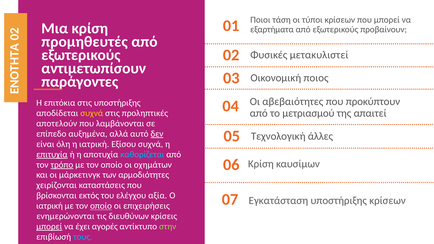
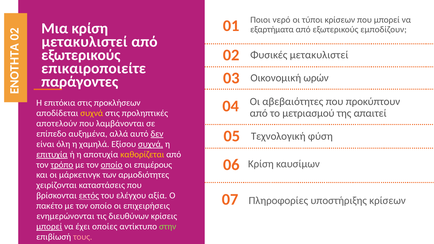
τάση: τάση -> νερό
προβαίνουν: προβαίνουν -> εμποδίζουν
προμηθευτές at (84, 42): προμηθευτές -> μετακυλιστεί
αντιμετωπίσουν: αντιμετωπίσουν -> επικαιροποιείτε
ποιος: ποιος -> ωρών
στις υποστήριξης: υποστήριξης -> προκλήσεων
άλλες: άλλες -> φύση
η ιατρική: ιατρική -> χαμηλά
συχνά at (151, 144) underline: none -> present
καθορίζεται colour: light blue -> yellow
οποίο at (112, 165) underline: none -> present
οχημάτων: οχημάτων -> επιμέρους
εκτός underline: none -> present
Εγκατάσταση: Εγκατάσταση -> Πληροφορίες
ιατρική at (49, 206): ιατρική -> πακέτο
οποίο at (101, 206) underline: present -> none
αγορές: αγορές -> οποίες
τους colour: light blue -> pink
